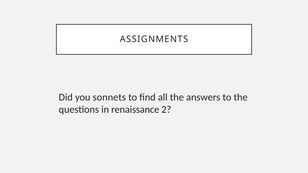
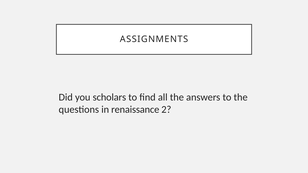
sonnets: sonnets -> scholars
